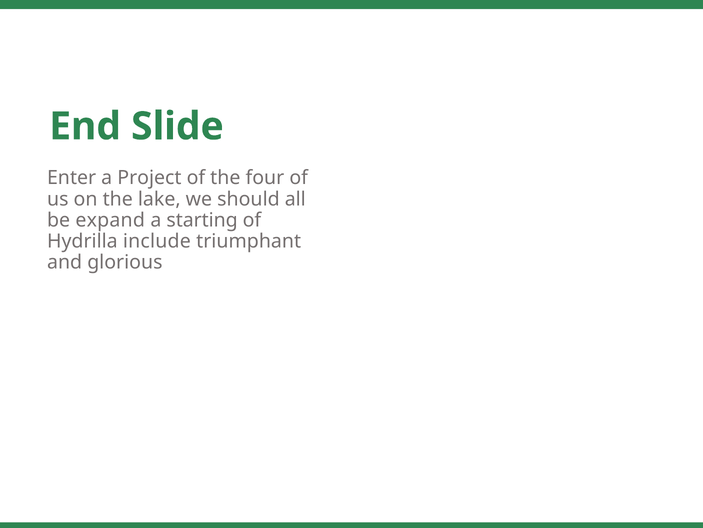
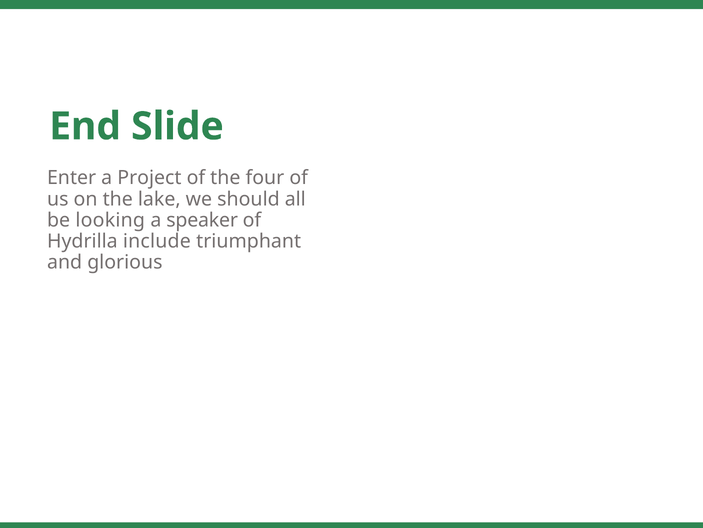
expand: expand -> looking
starting: starting -> speaker
